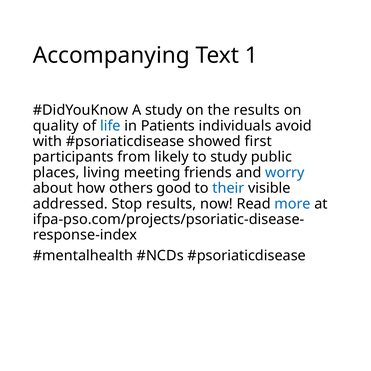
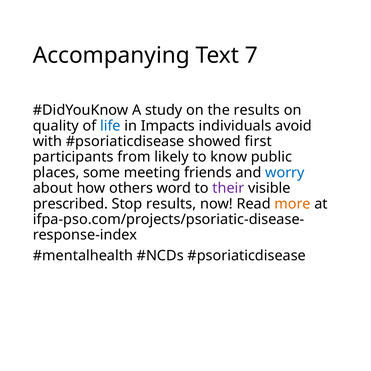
1: 1 -> 7
Patients: Patients -> Impacts
to study: study -> know
living: living -> some
good: good -> word
their colour: blue -> purple
addressed: addressed -> prescribed
more colour: blue -> orange
